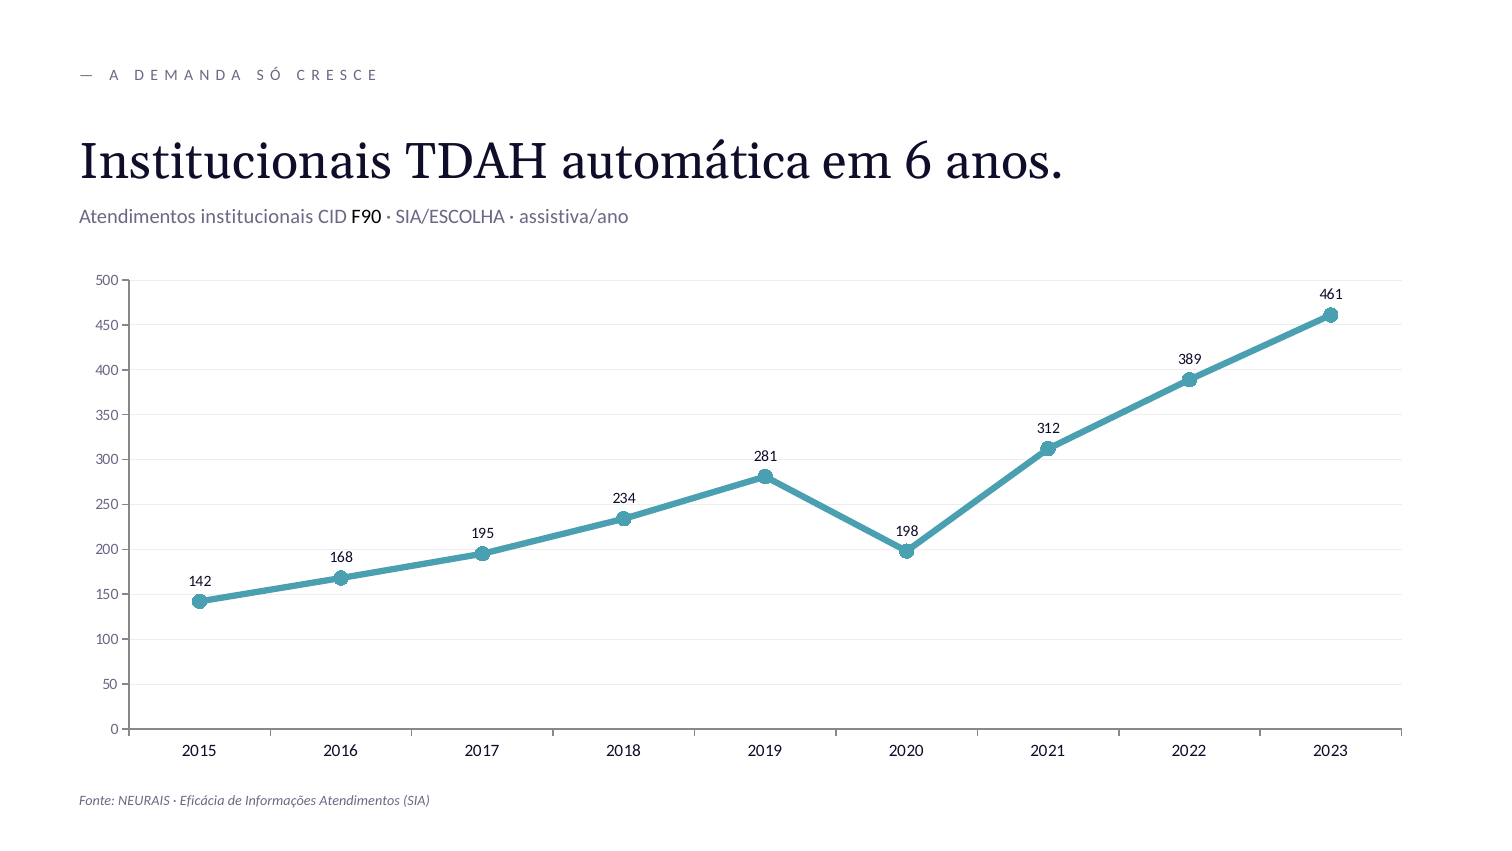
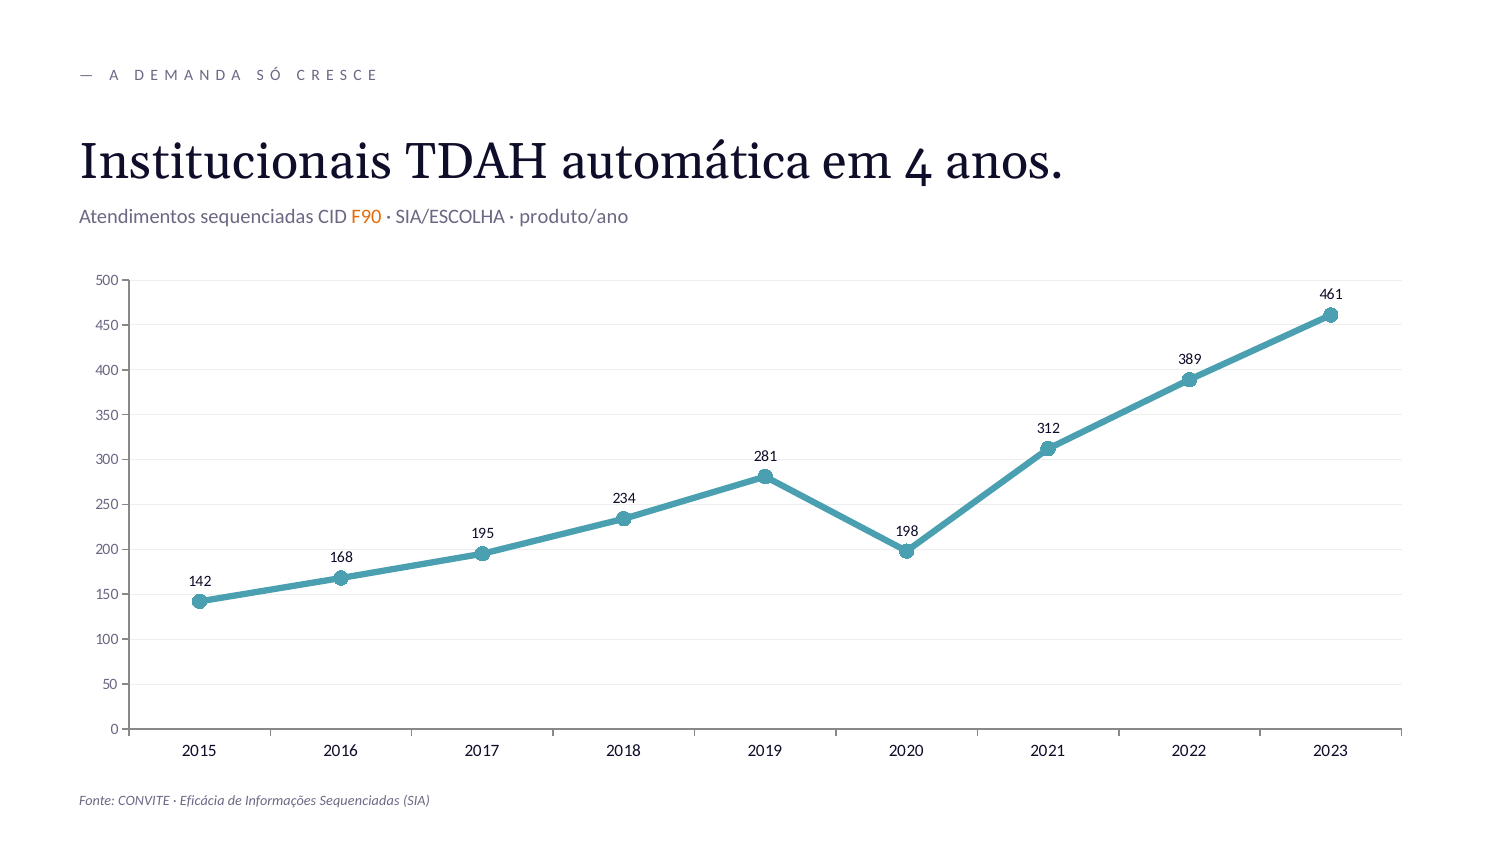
6: 6 -> 4
Atendimentos institucionais: institucionais -> sequenciadas
F90 colour: black -> orange
assistiva/ano: assistiva/ano -> produto/ano
NEURAIS: NEURAIS -> CONVITE
Informações Atendimentos: Atendimentos -> Sequenciadas
